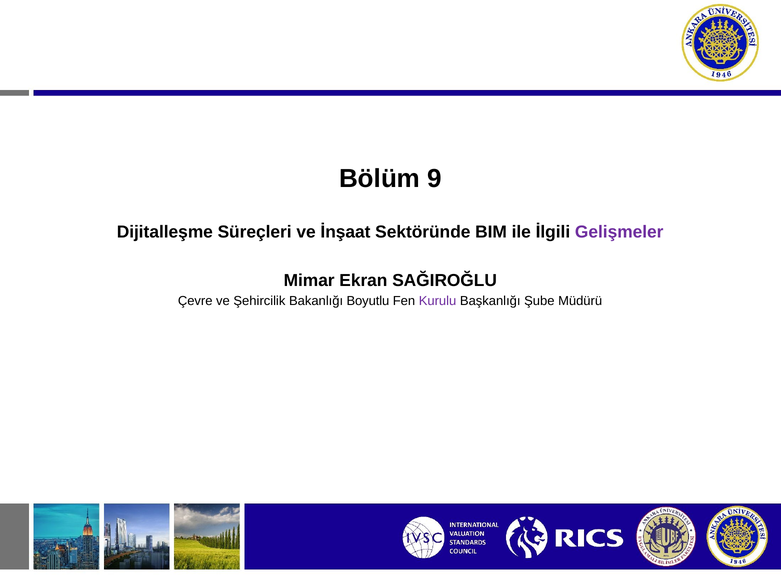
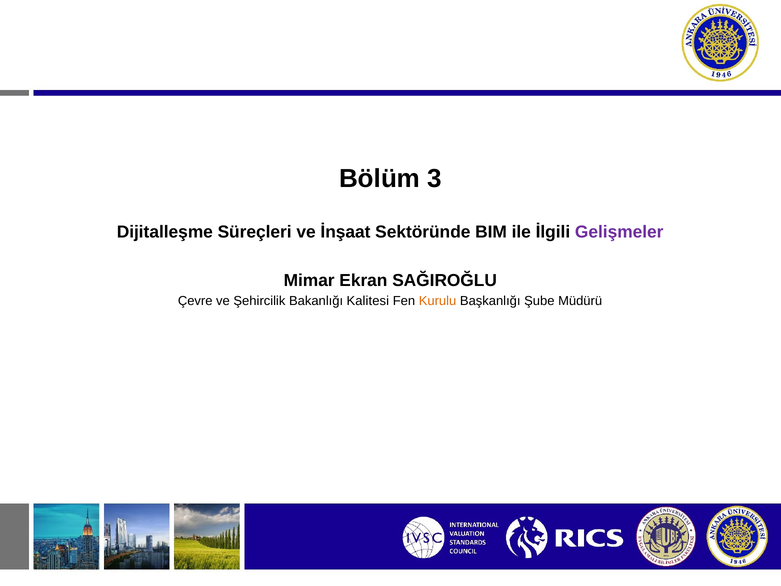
9: 9 -> 3
Boyutlu: Boyutlu -> Kalitesi
Kurulu colour: purple -> orange
